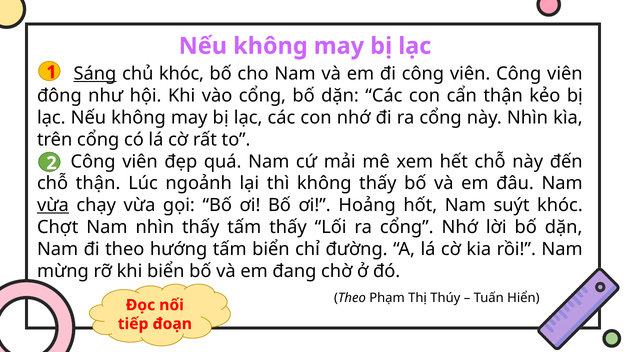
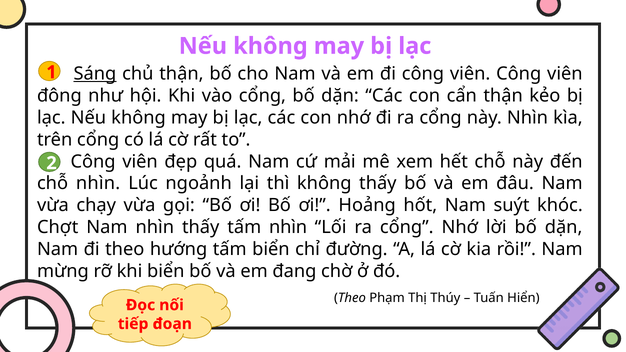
chủ khóc: khóc -> thận
chỗ thận: thận -> nhìn
vừa at (53, 205) underline: present -> none
tấm thấy: thấy -> nhìn
